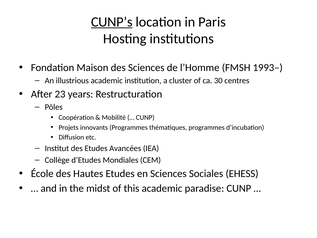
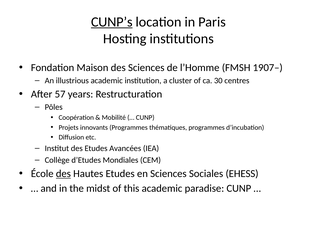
1993–: 1993– -> 1907–
23: 23 -> 57
des at (63, 174) underline: none -> present
